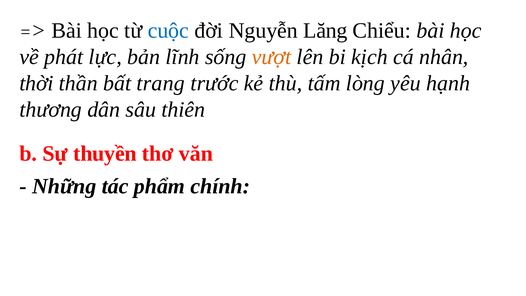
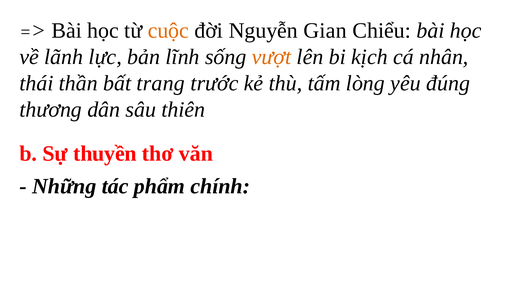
cuộc colour: blue -> orange
Lăng: Lăng -> Gian
phát: phát -> lãnh
thời: thời -> thái
hạnh: hạnh -> đúng
